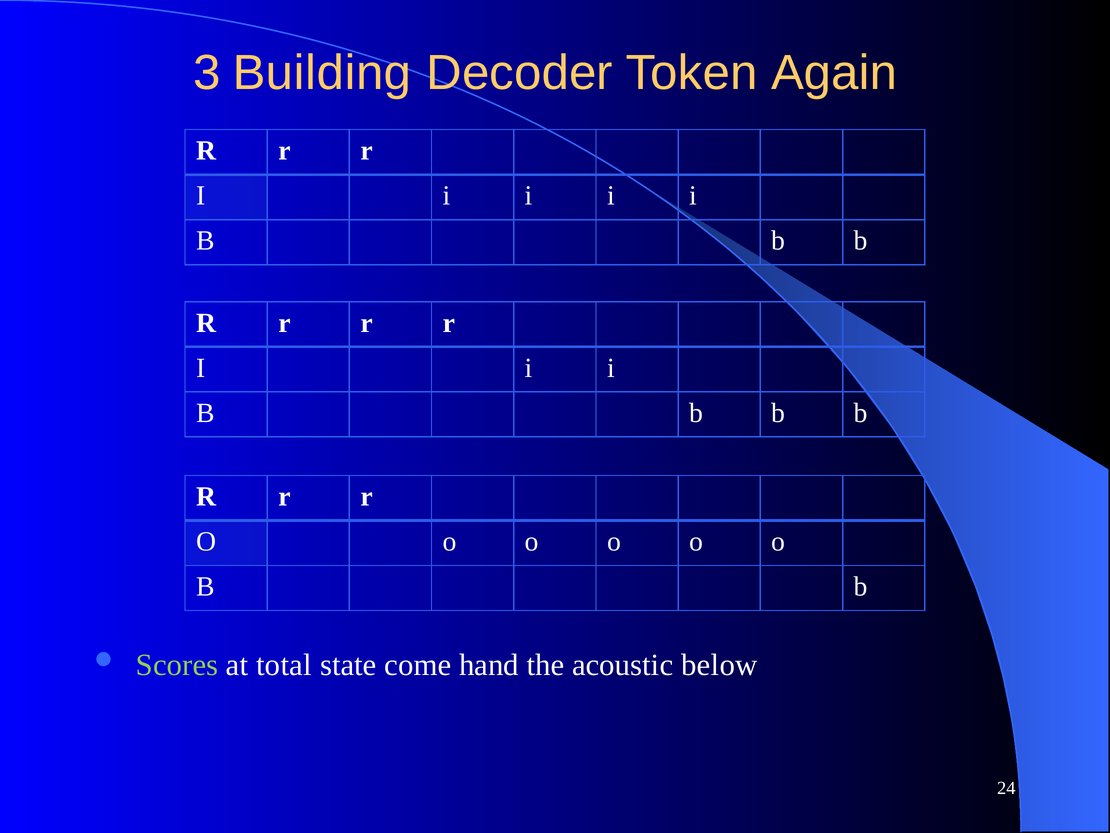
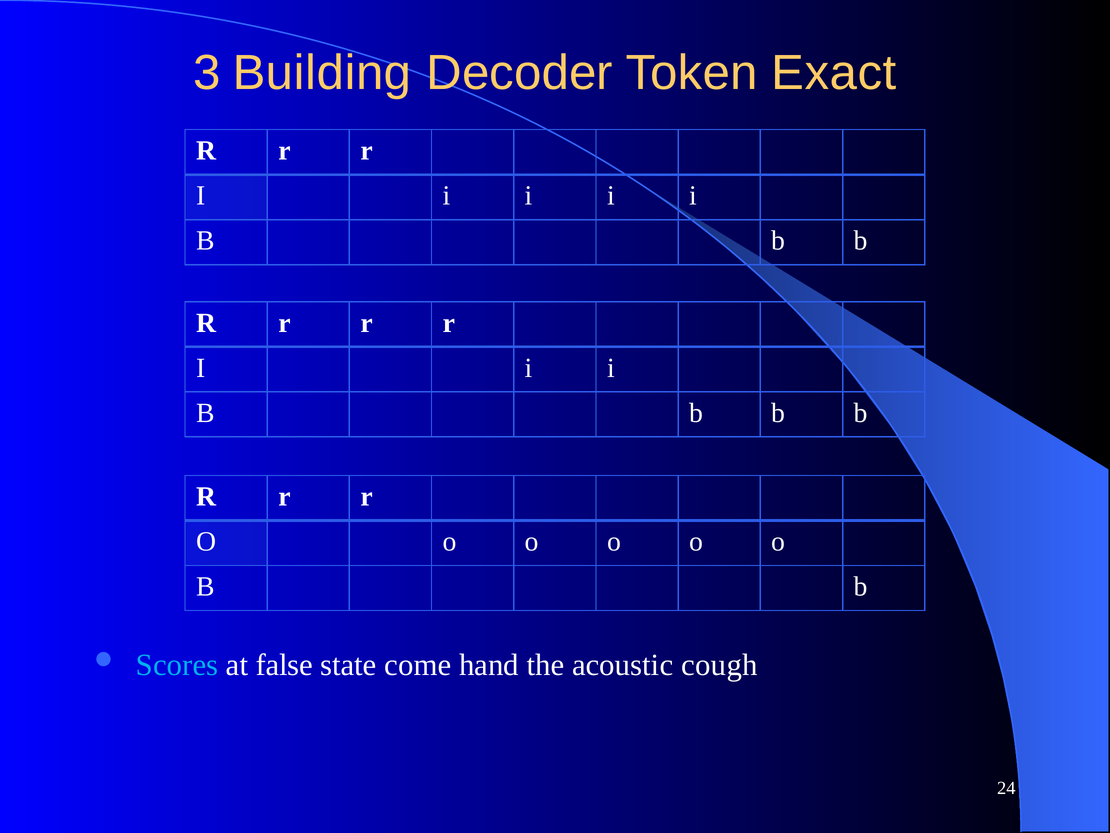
Again: Again -> Exact
Scores colour: light green -> light blue
total: total -> false
below: below -> cough
